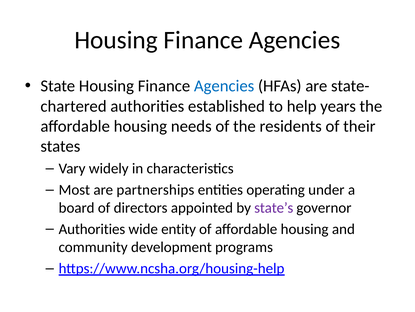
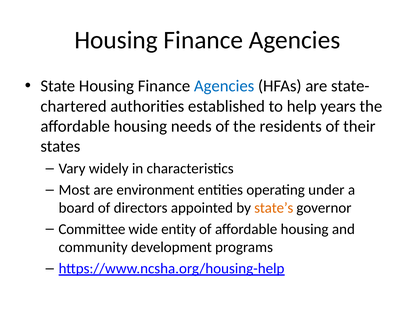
partnerships: partnerships -> environment
state’s colour: purple -> orange
Authorities at (92, 229): Authorities -> Committee
